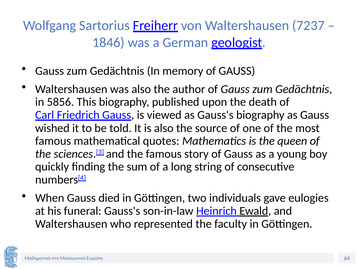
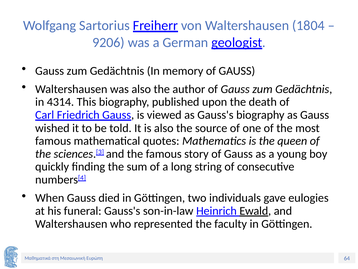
7237: 7237 -> 1804
1846: 1846 -> 9206
5856: 5856 -> 4314
